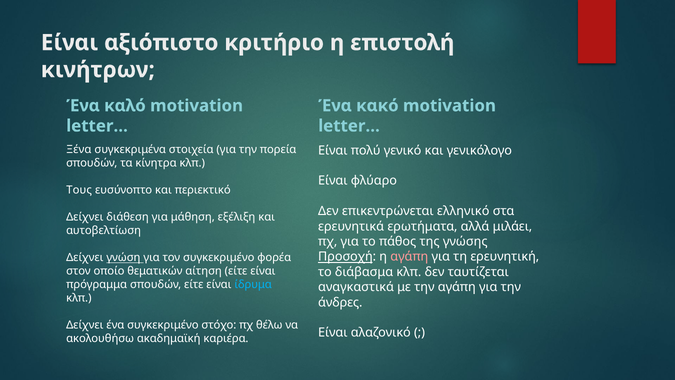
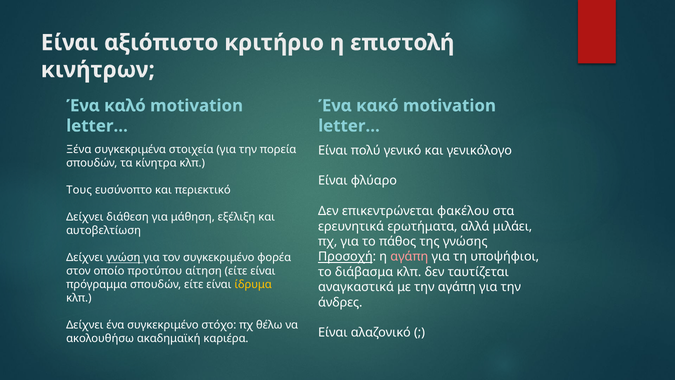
ελληνικό: ελληνικό -> φακέλου
ερευνητική: ερευνητική -> υποψήφιοι
θεματικών: θεματικών -> προτύπου
ίδρυμα colour: light blue -> yellow
